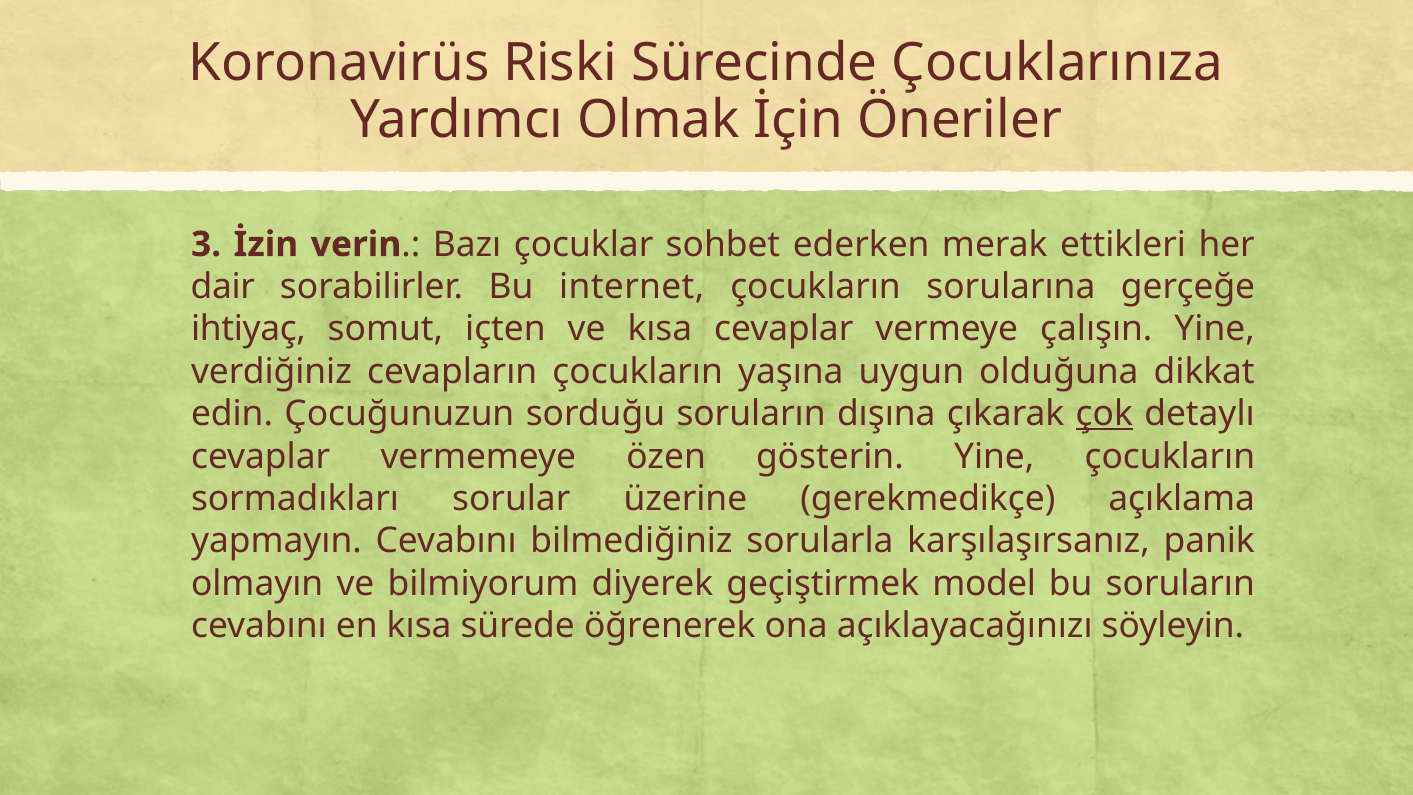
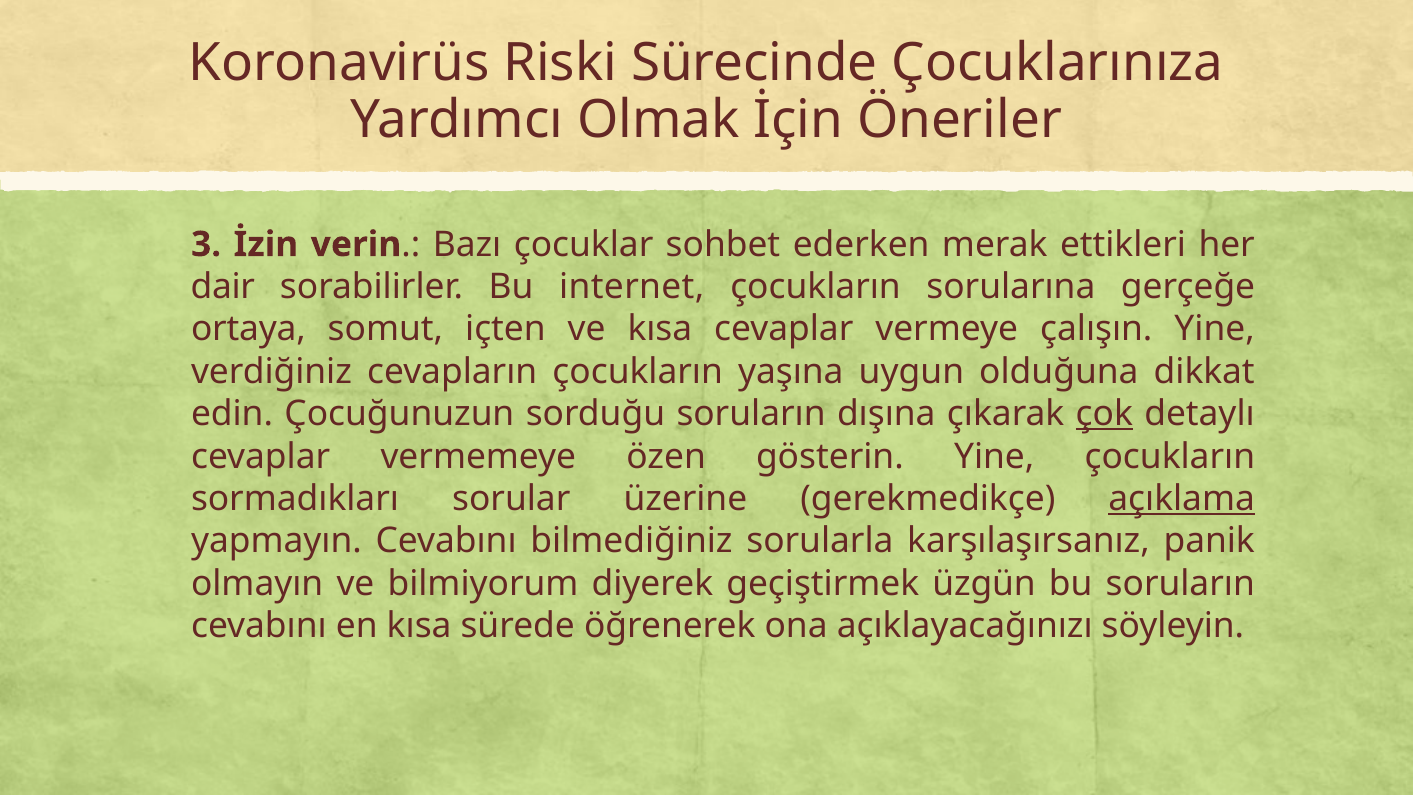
ihtiyaç: ihtiyaç -> ortaya
açıklama underline: none -> present
model: model -> üzgün
